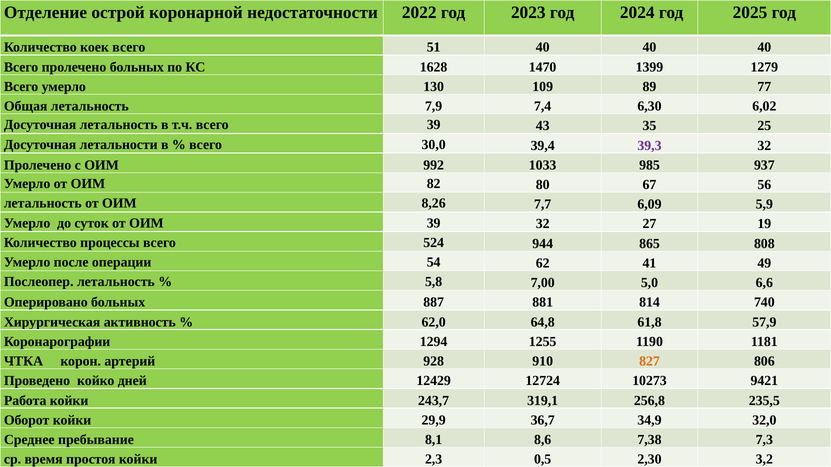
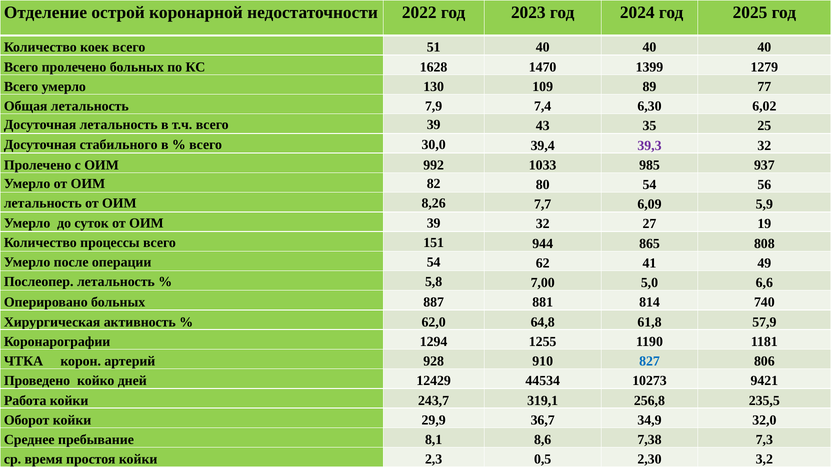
летальности: летальности -> стабильного
80 67: 67 -> 54
524: 524 -> 151
827 colour: orange -> blue
12724: 12724 -> 44534
